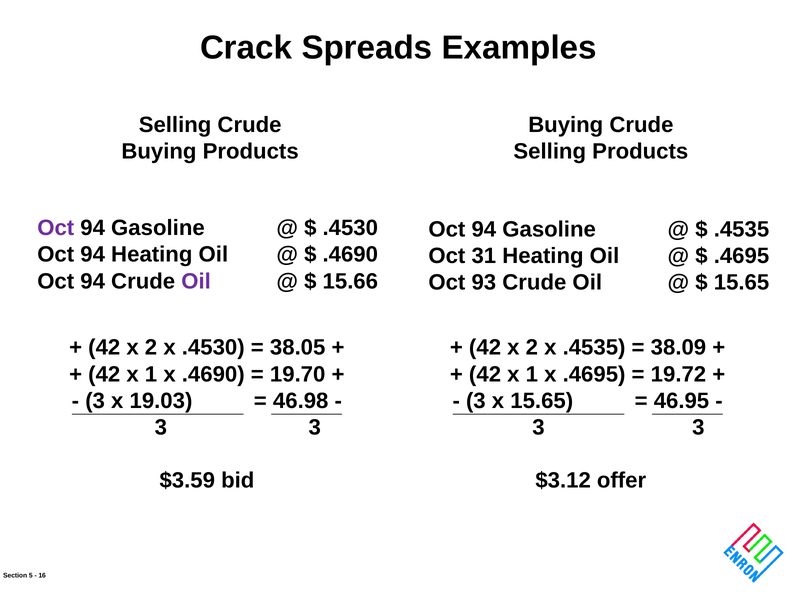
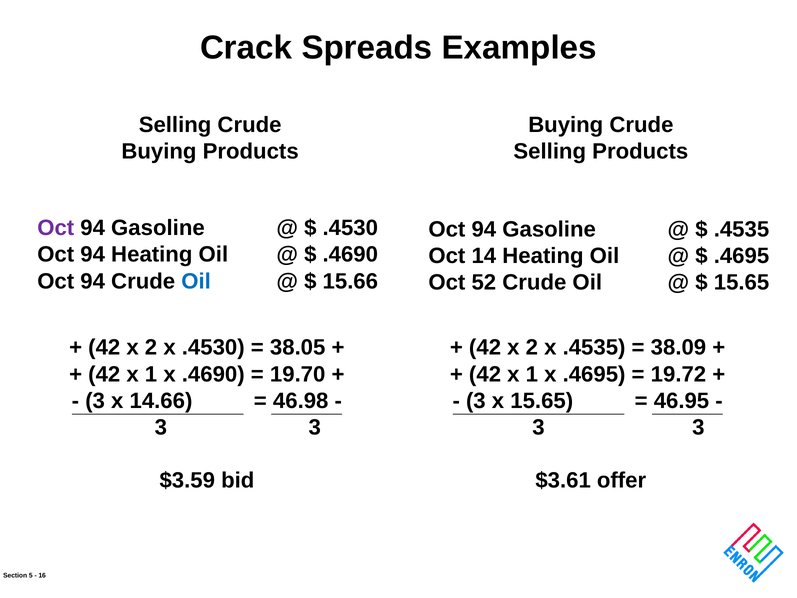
31: 31 -> 14
Oil at (196, 281) colour: purple -> blue
93: 93 -> 52
19.03: 19.03 -> 14.66
$3.12: $3.12 -> $3.61
